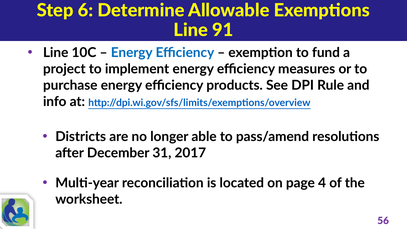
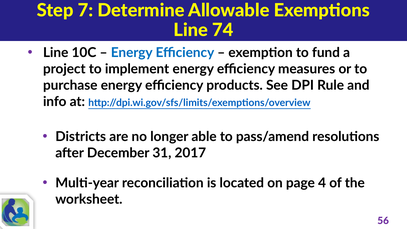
6: 6 -> 7
91: 91 -> 74
